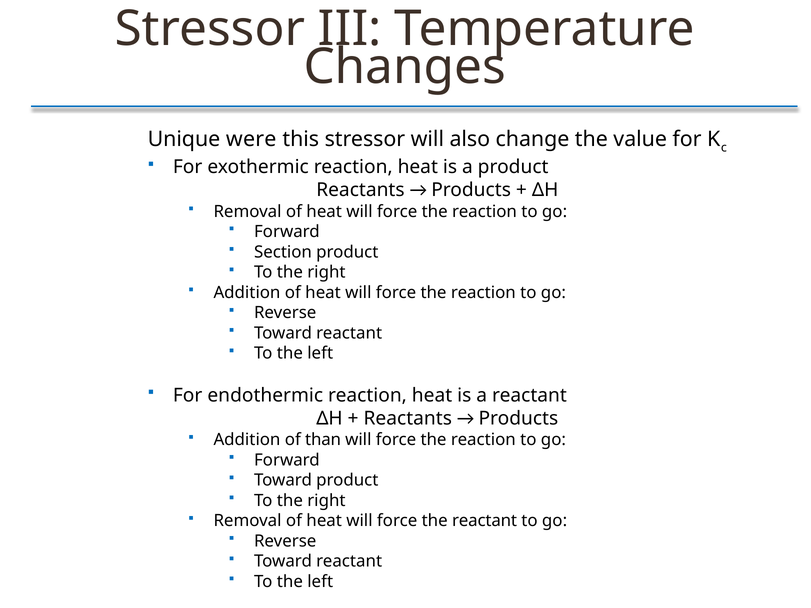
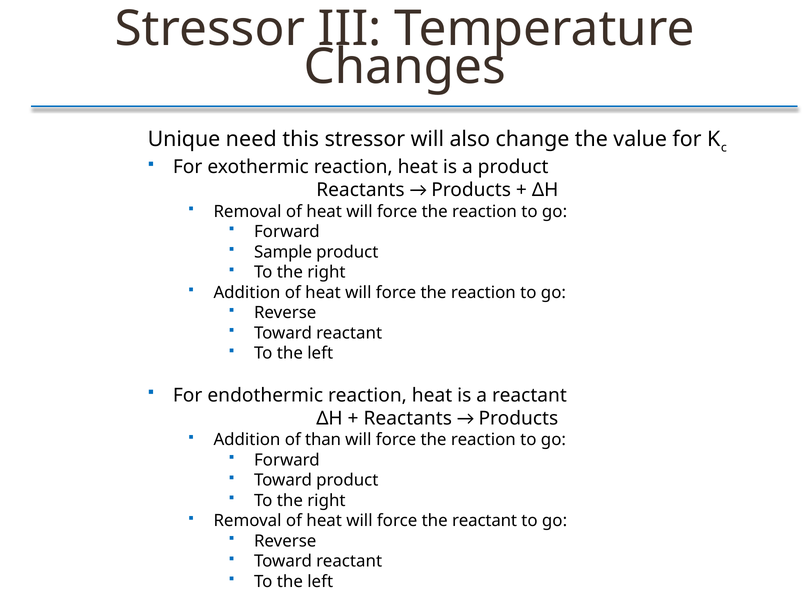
were: were -> need
Section: Section -> Sample
